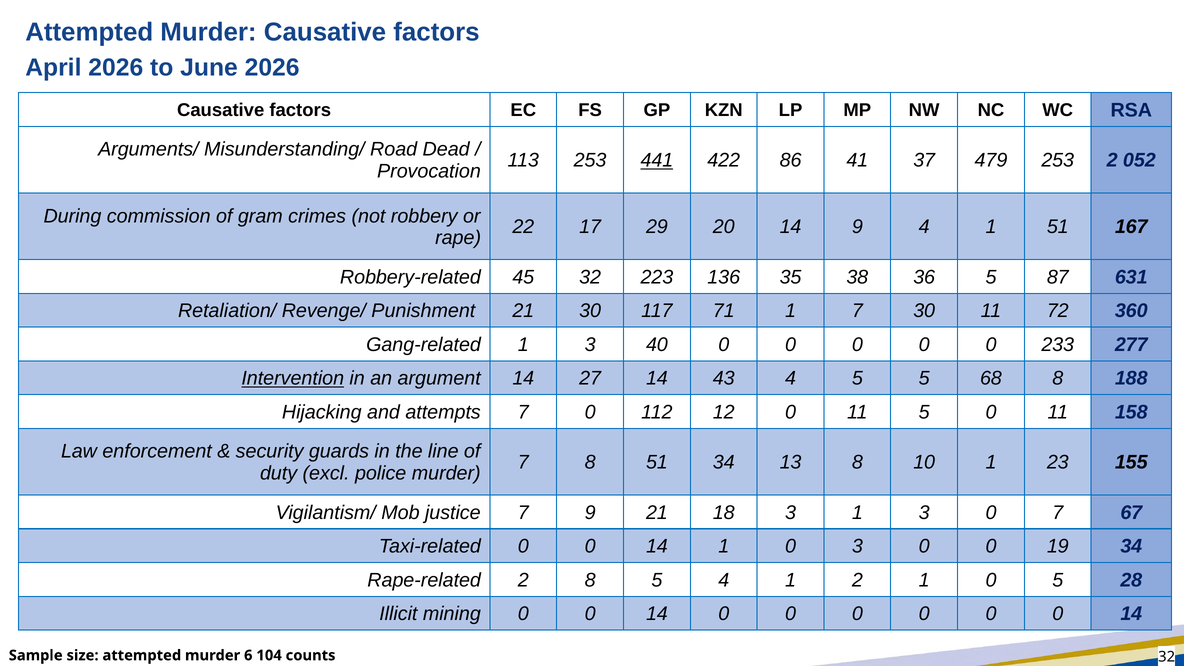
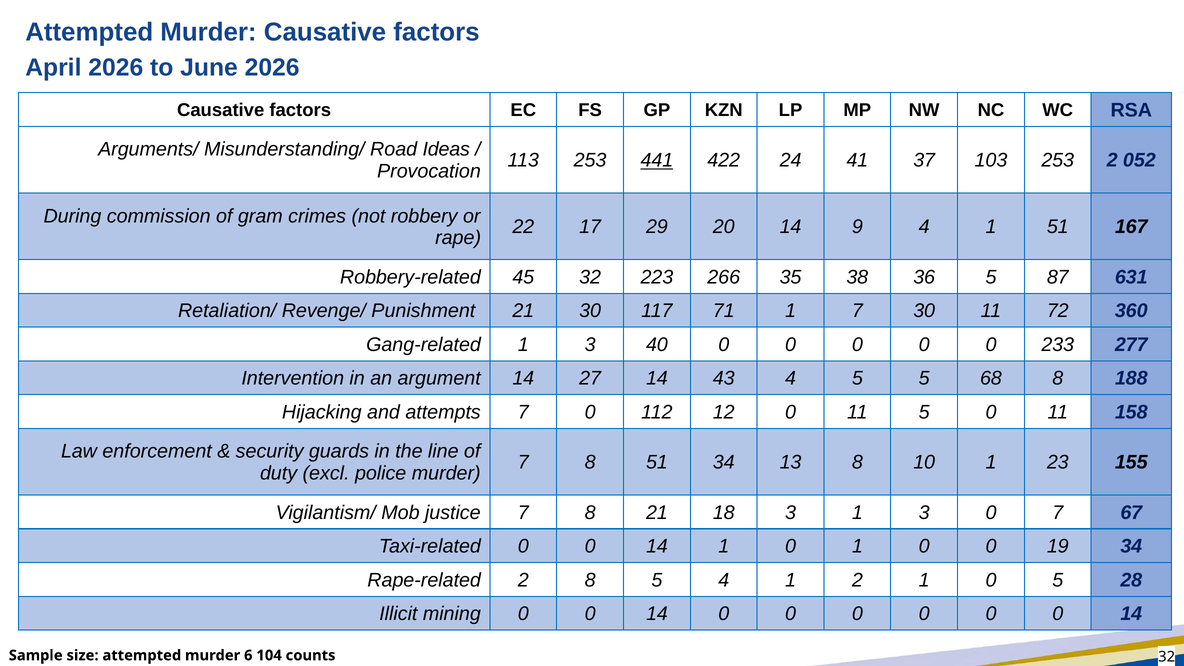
Dead: Dead -> Ideas
86: 86 -> 24
479: 479 -> 103
136: 136 -> 266
Intervention underline: present -> none
justice 7 9: 9 -> 8
0 3: 3 -> 1
